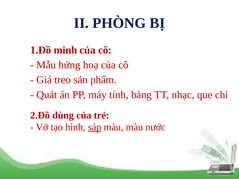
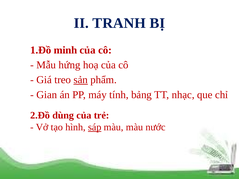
PHÒNG: PHÒNG -> TRANH
sản underline: none -> present
Quát: Quát -> Gian
